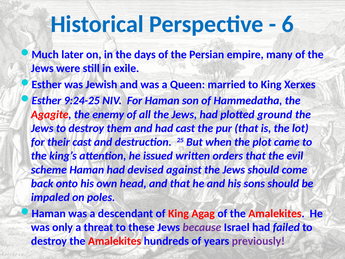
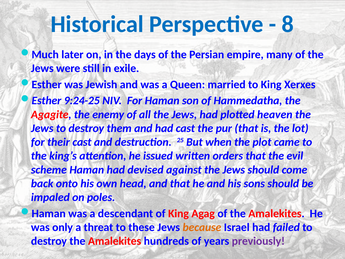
6: 6 -> 8
ground: ground -> heaven
because colour: purple -> orange
